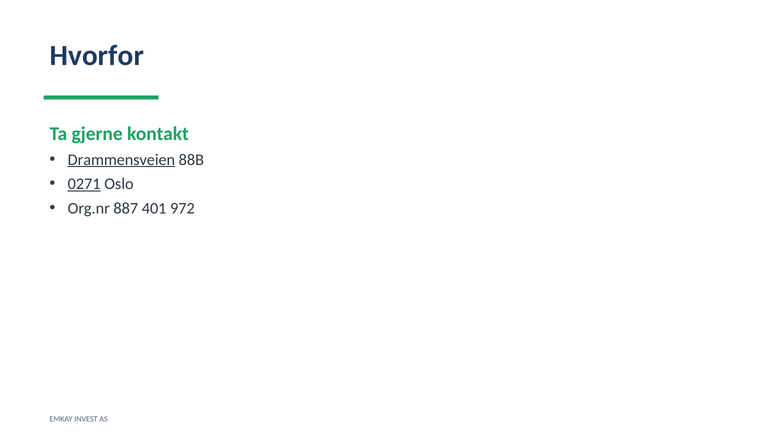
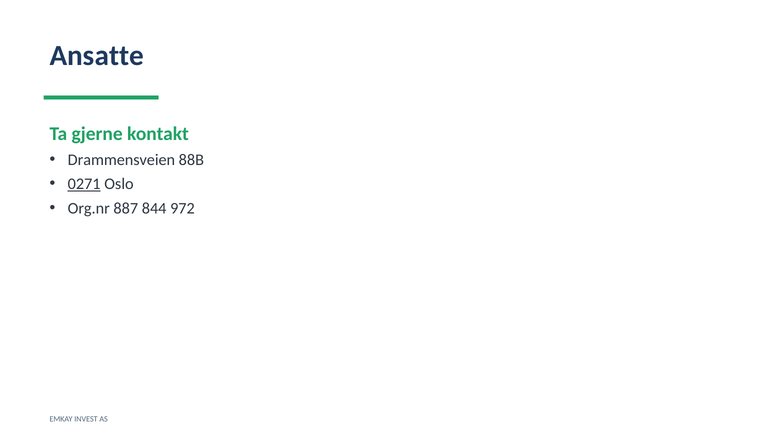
Hvorfor: Hvorfor -> Ansatte
Drammensveien underline: present -> none
401: 401 -> 844
